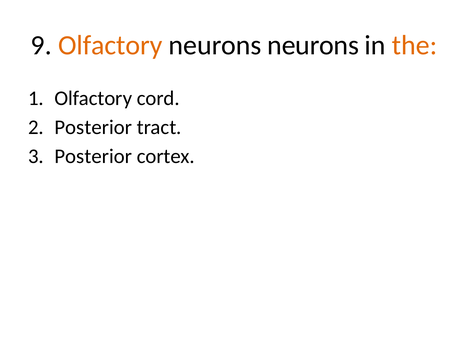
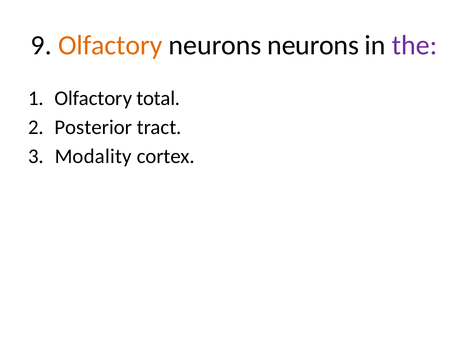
the colour: orange -> purple
cord: cord -> total
Posterior at (93, 156): Posterior -> Modality
